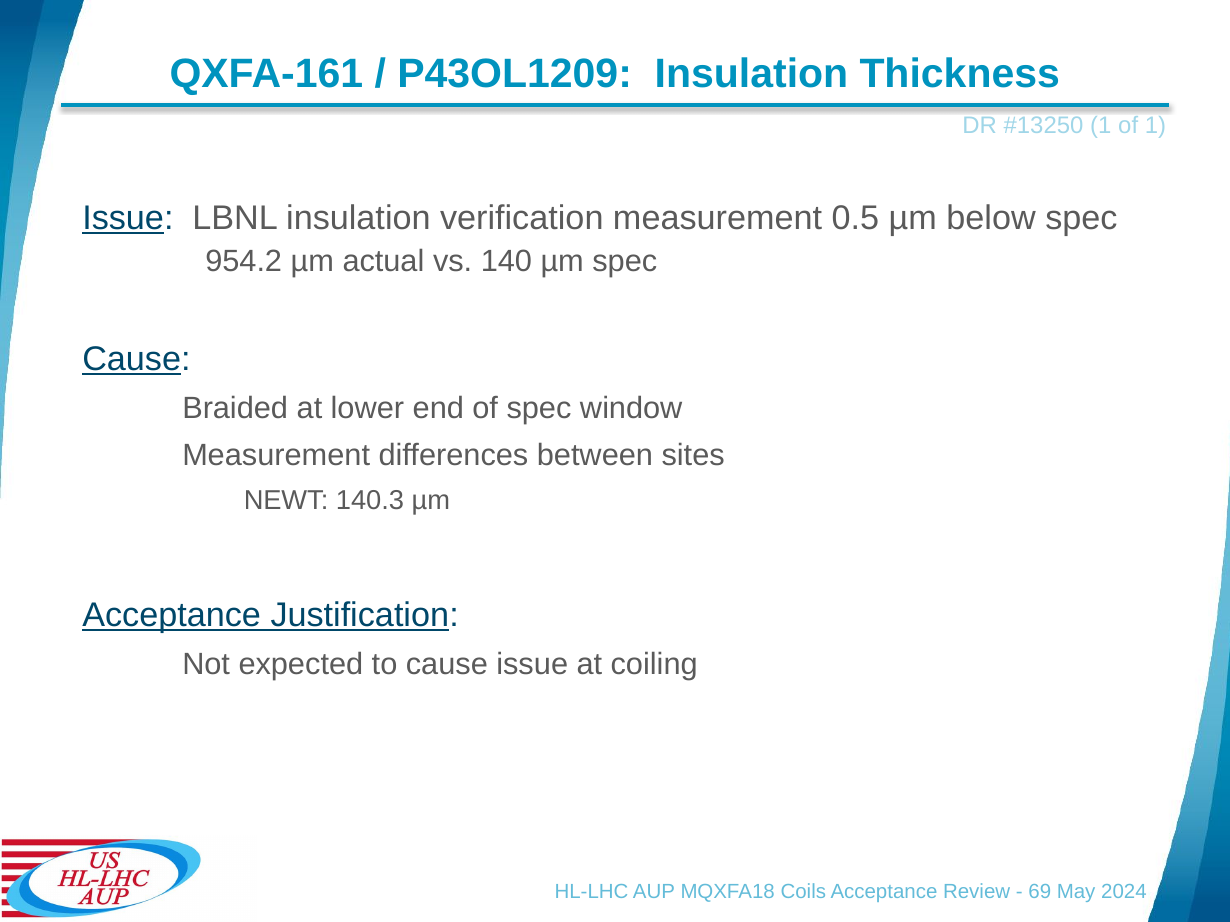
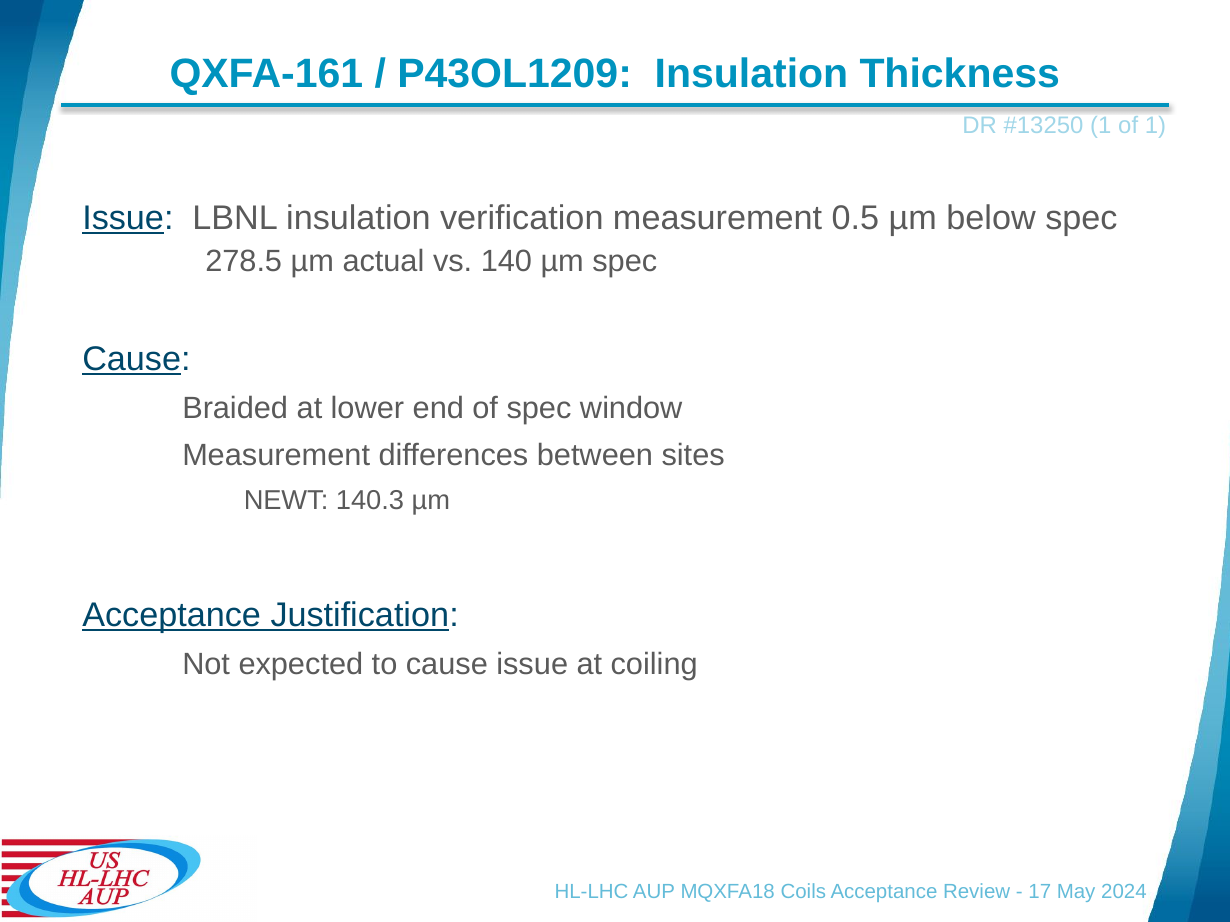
954.2: 954.2 -> 278.5
69: 69 -> 17
